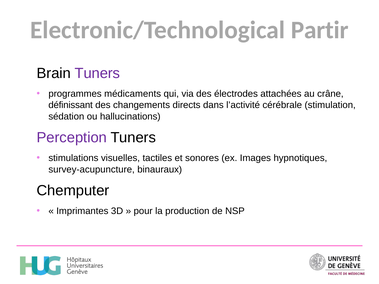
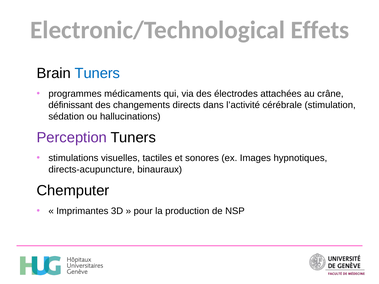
Partir: Partir -> Effets
Tuners at (97, 73) colour: purple -> blue
survey-acupuncture: survey-acupuncture -> directs-acupuncture
